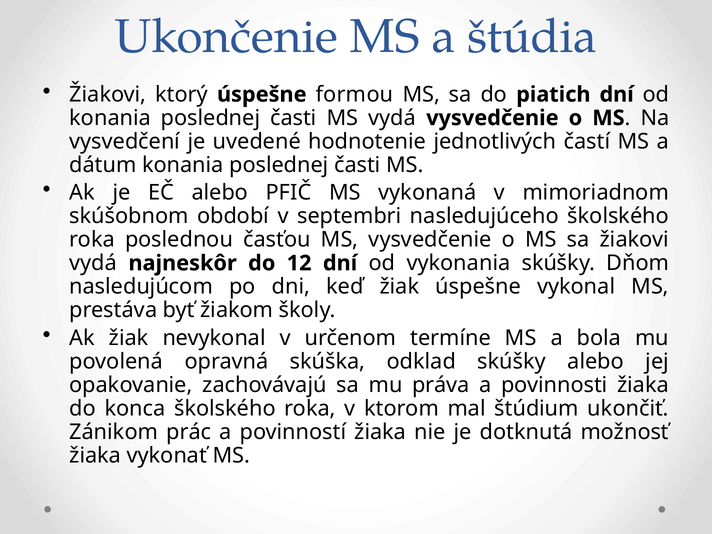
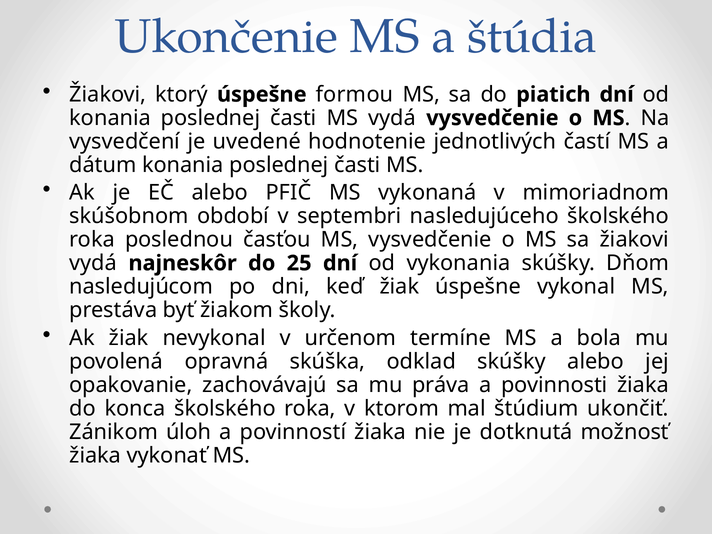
12: 12 -> 25
prác: prác -> úloh
